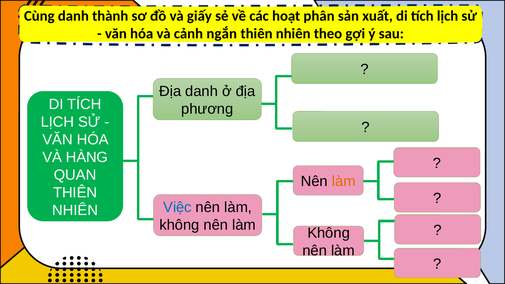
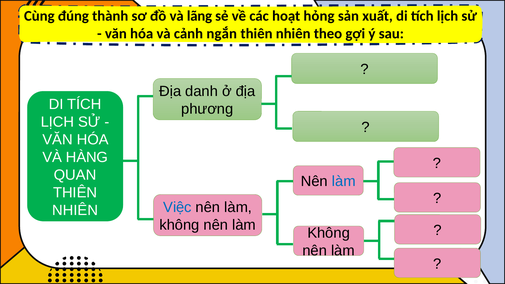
Cùng danh: danh -> đúng
giấy: giấy -> lãng
phân: phân -> hỏng
làm at (344, 181) colour: orange -> blue
